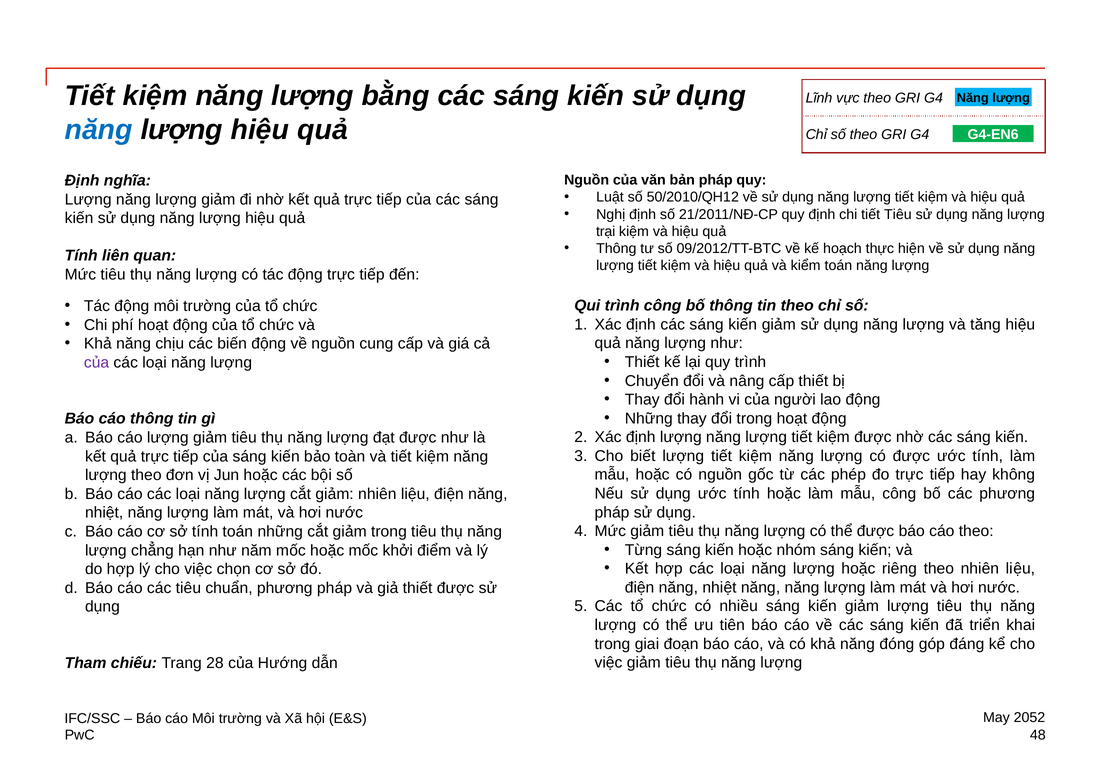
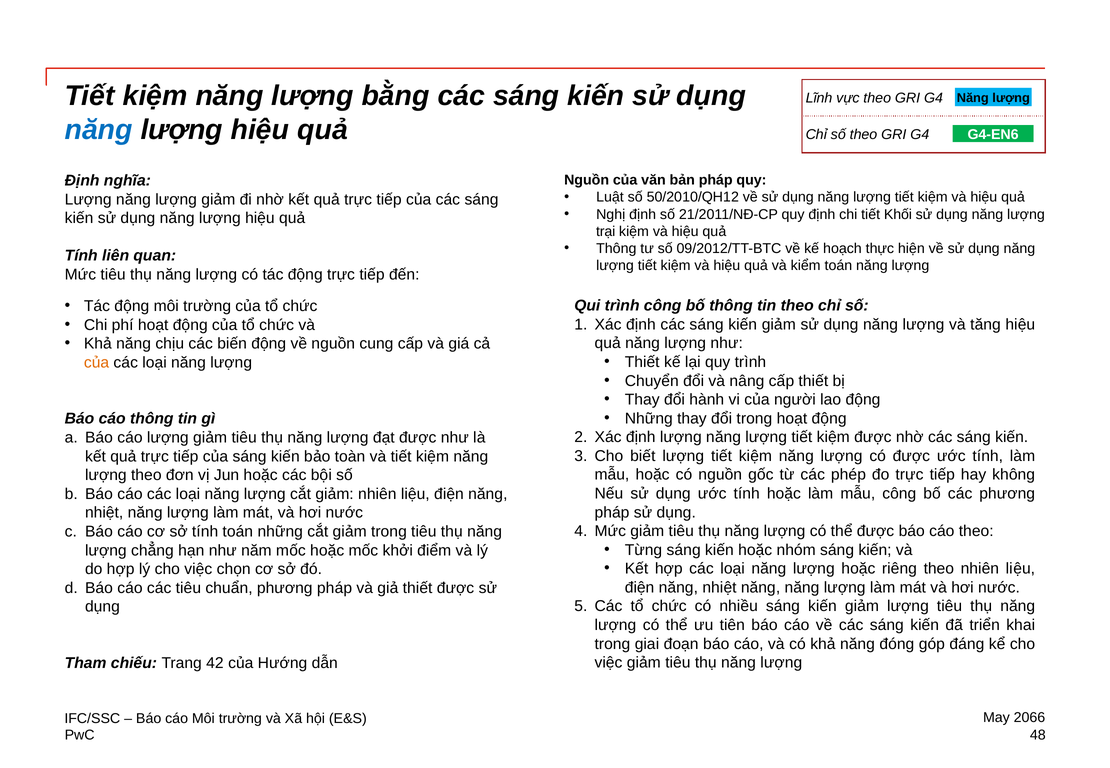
tiết Tiêu: Tiêu -> Khối
của at (97, 363) colour: purple -> orange
28: 28 -> 42
2052: 2052 -> 2066
